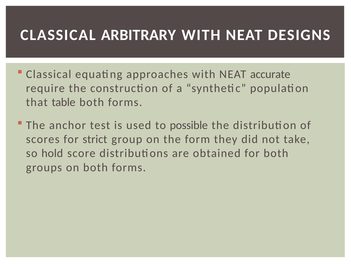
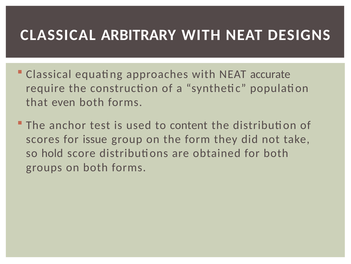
table: table -> even
possible: possible -> content
strict: strict -> issue
